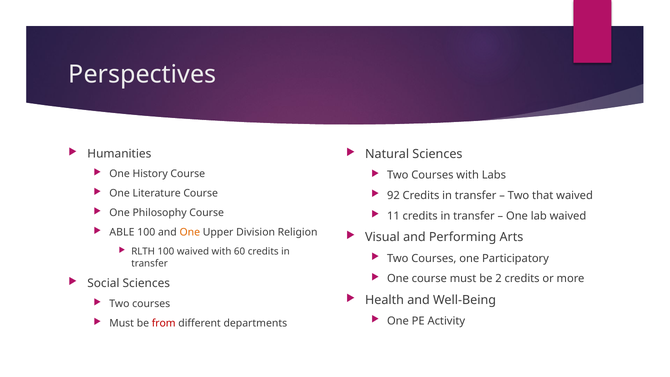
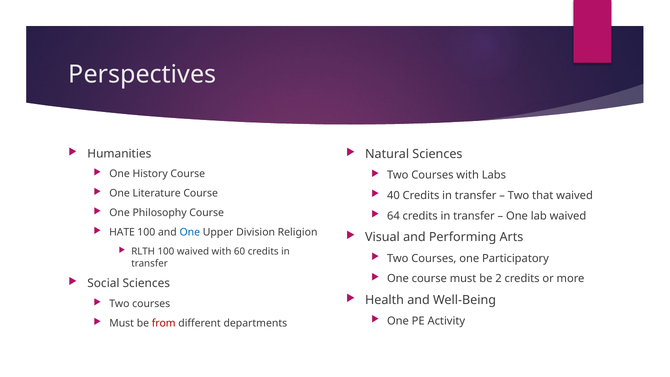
92: 92 -> 40
11: 11 -> 64
ABLE: ABLE -> HATE
One at (190, 232) colour: orange -> blue
